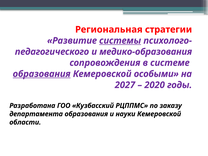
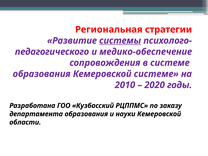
медико-образования: медико-образования -> медико-обеспечение
образования at (42, 74) underline: present -> none
Кемеровской особыми: особыми -> системе
2027: 2027 -> 2010
